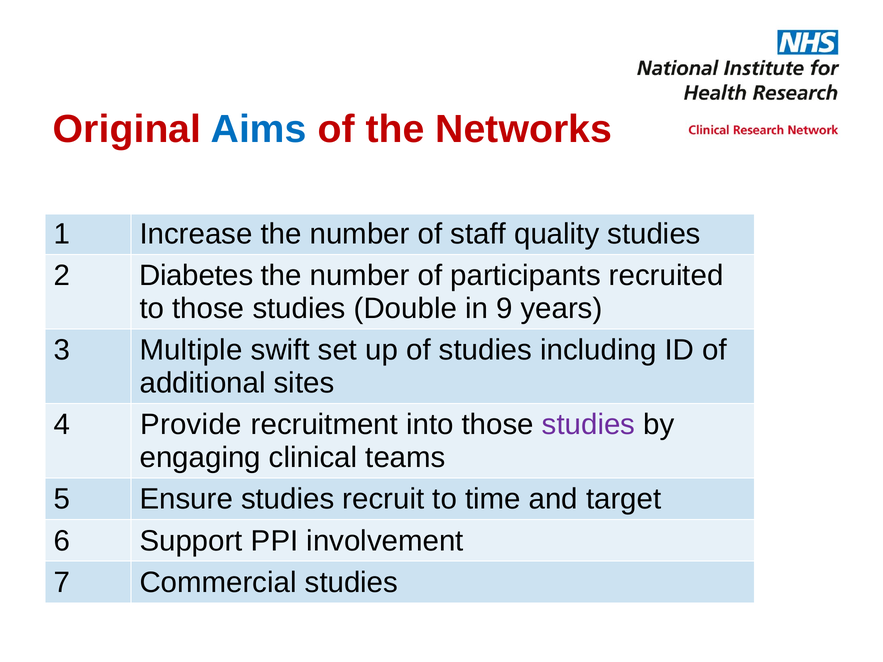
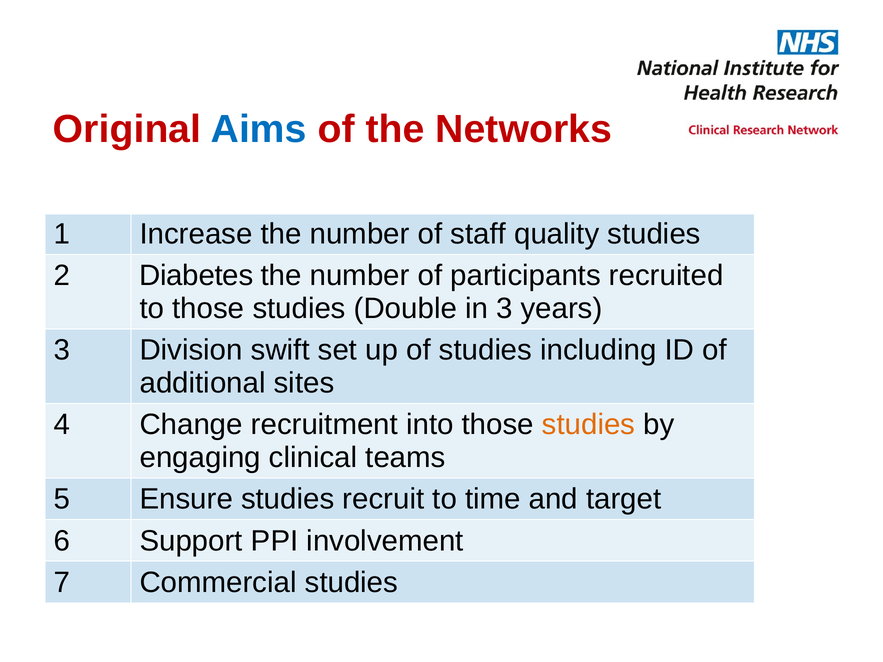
in 9: 9 -> 3
Multiple: Multiple -> Division
Provide: Provide -> Change
studies at (589, 425) colour: purple -> orange
